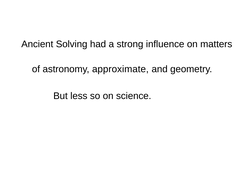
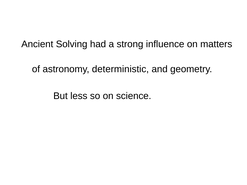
approximate: approximate -> deterministic
